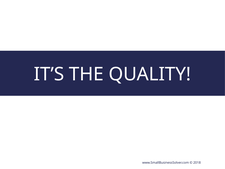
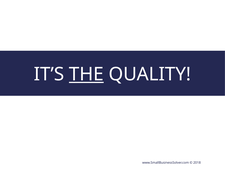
THE underline: none -> present
